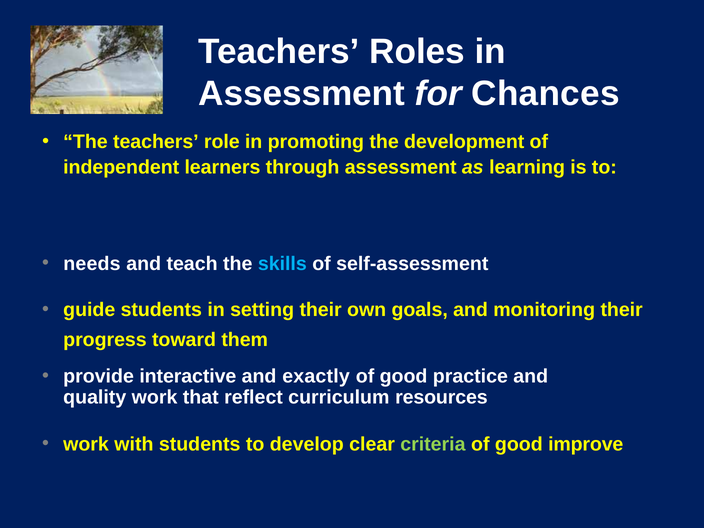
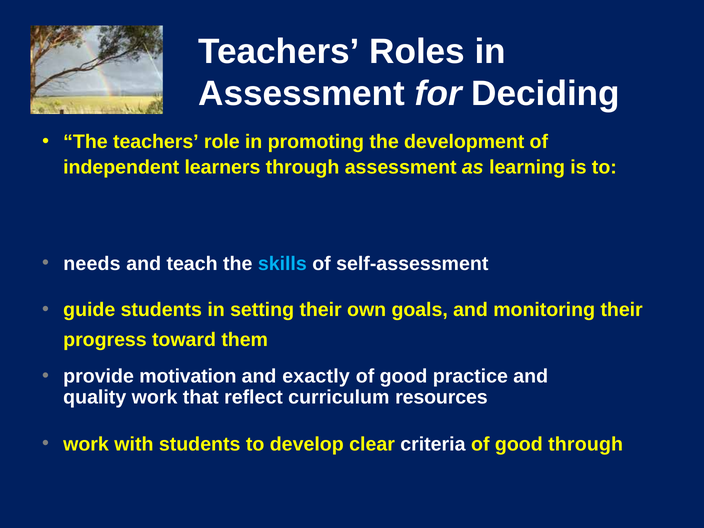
Chances: Chances -> Deciding
interactive: interactive -> motivation
criteria colour: light green -> white
good improve: improve -> through
